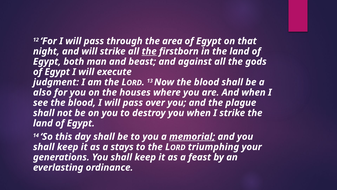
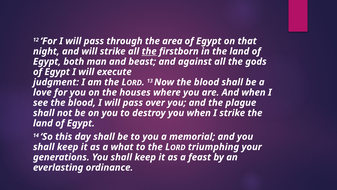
also: also -> love
memorial underline: present -> none
stays: stays -> what
